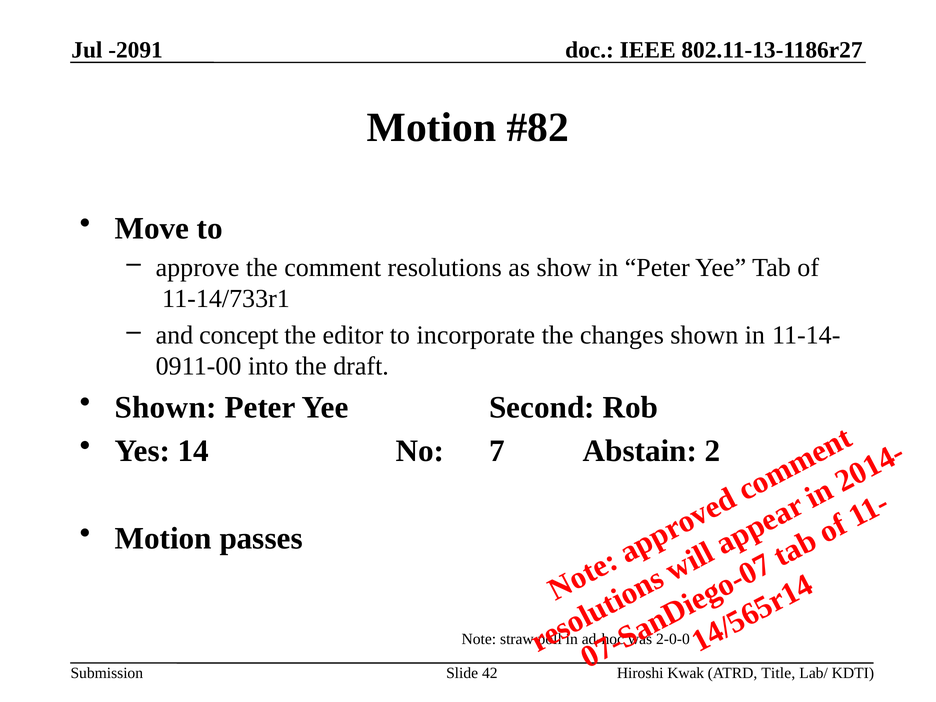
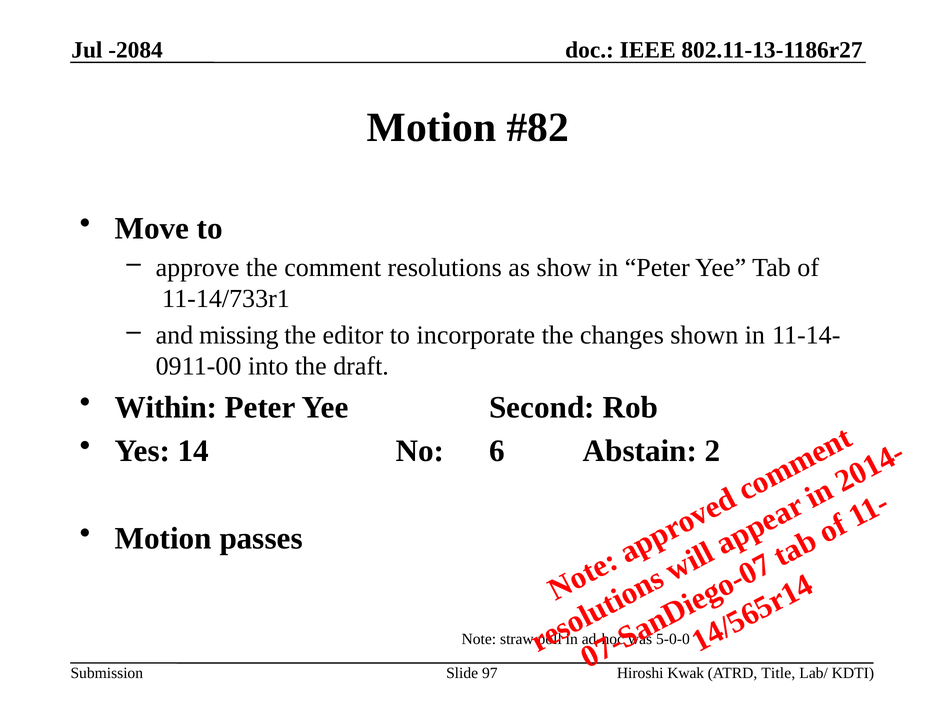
-2091: -2091 -> -2084
concept: concept -> missing
Shown at (166, 407): Shown -> Within
No 7: 7 -> 6
2-0-0: 2-0-0 -> 5-0-0
42: 42 -> 97
